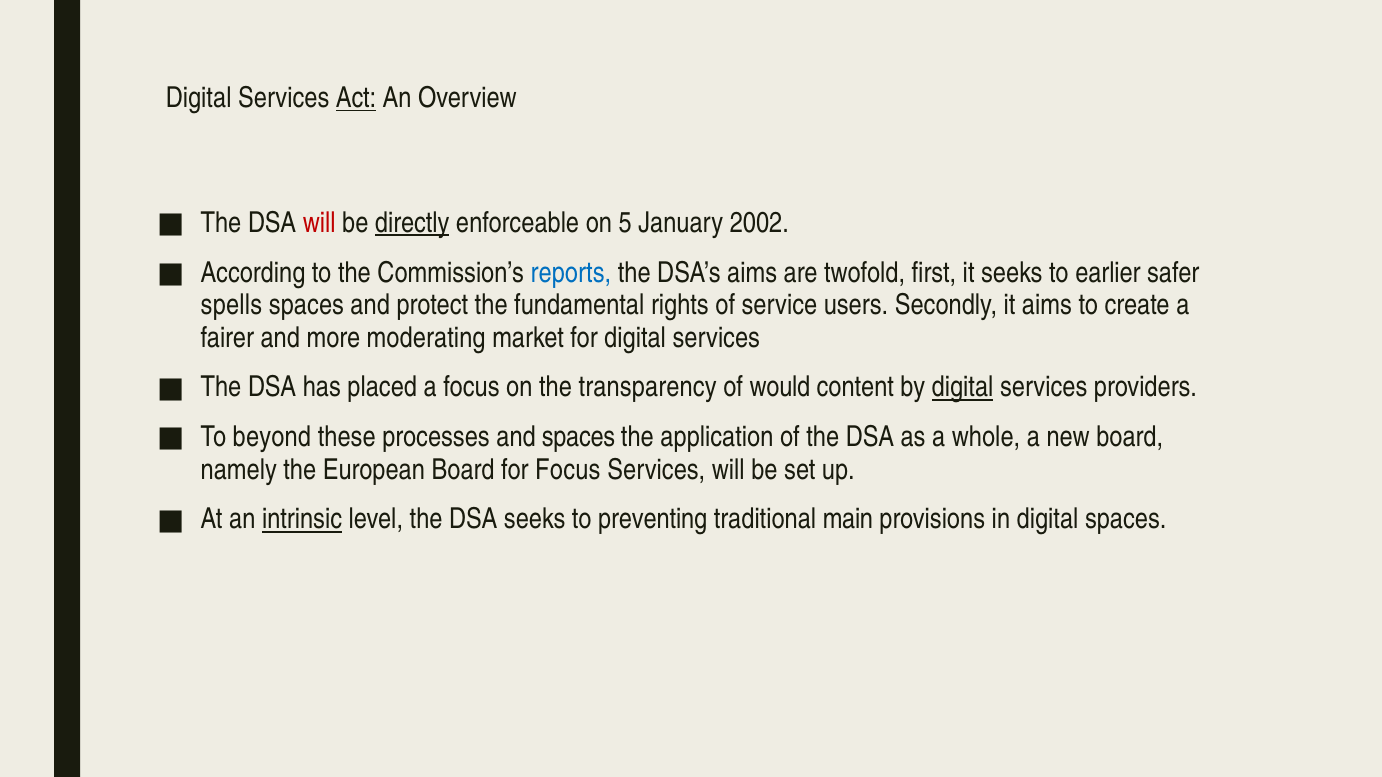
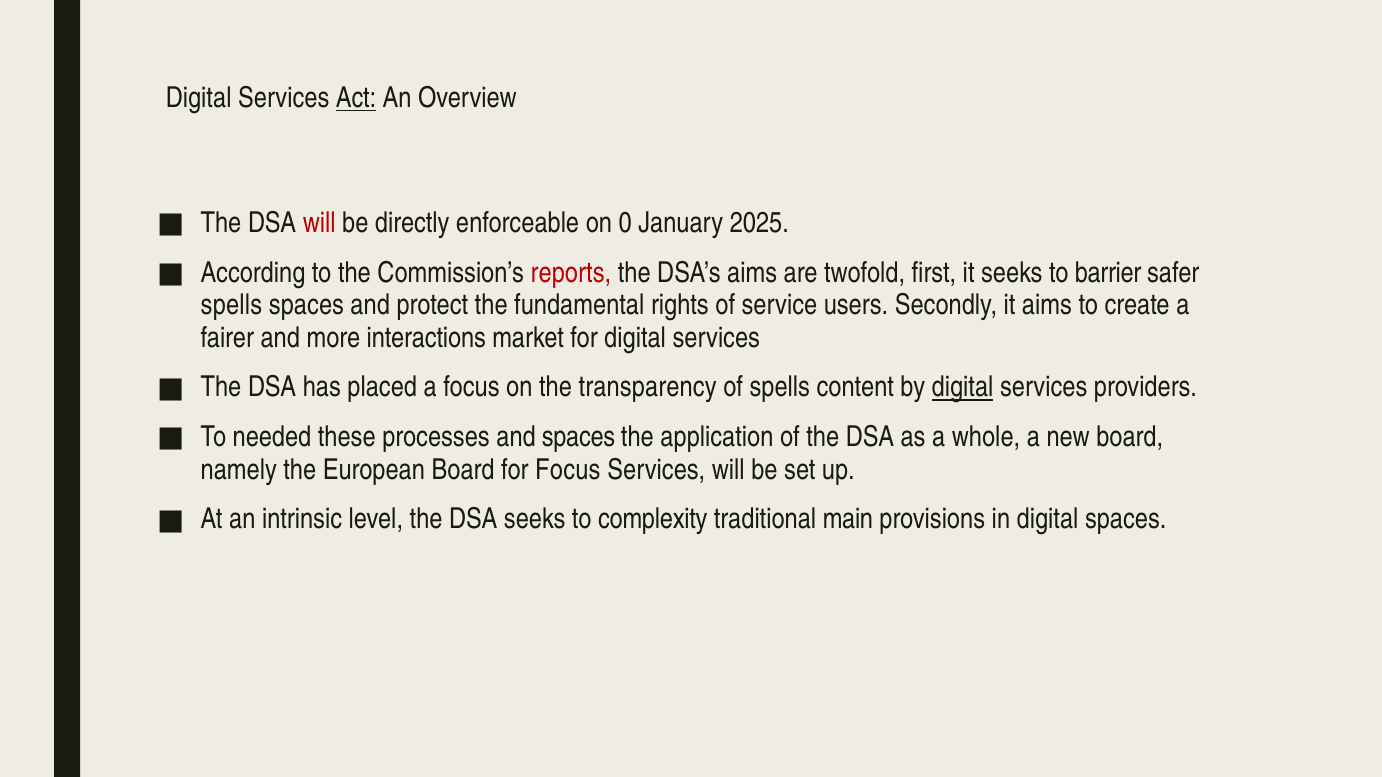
directly underline: present -> none
5: 5 -> 0
2002: 2002 -> 2025
reports colour: blue -> red
earlier: earlier -> barrier
moderating: moderating -> interactions
of would: would -> spells
beyond: beyond -> needed
intrinsic underline: present -> none
preventing: preventing -> complexity
